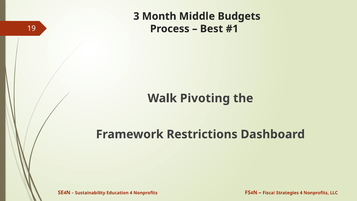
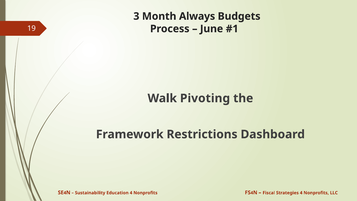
Middle: Middle -> Always
Best: Best -> June
